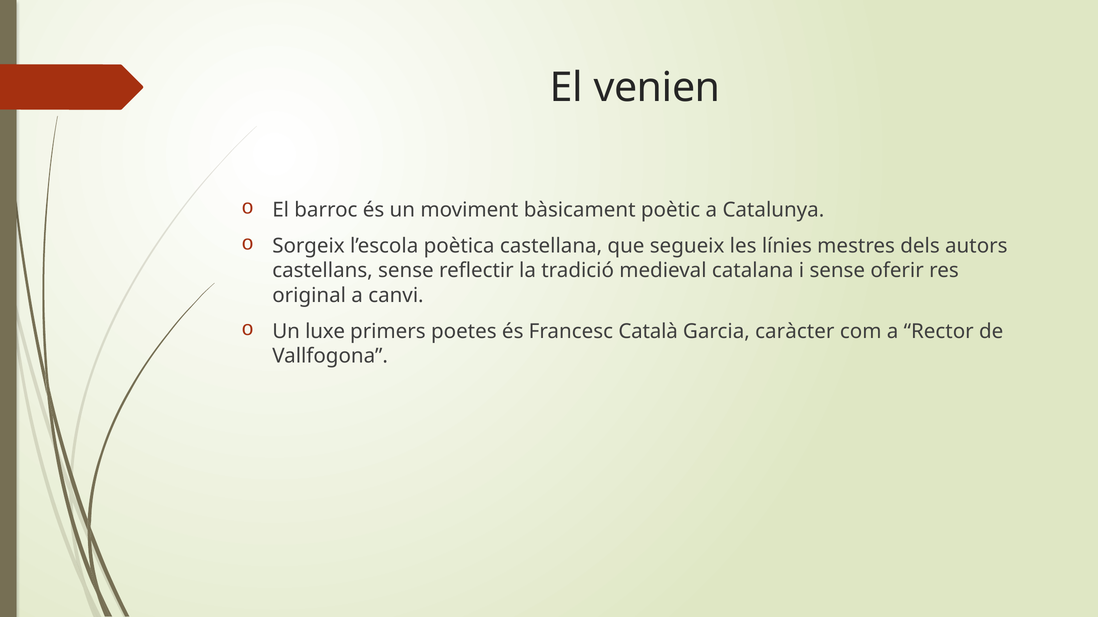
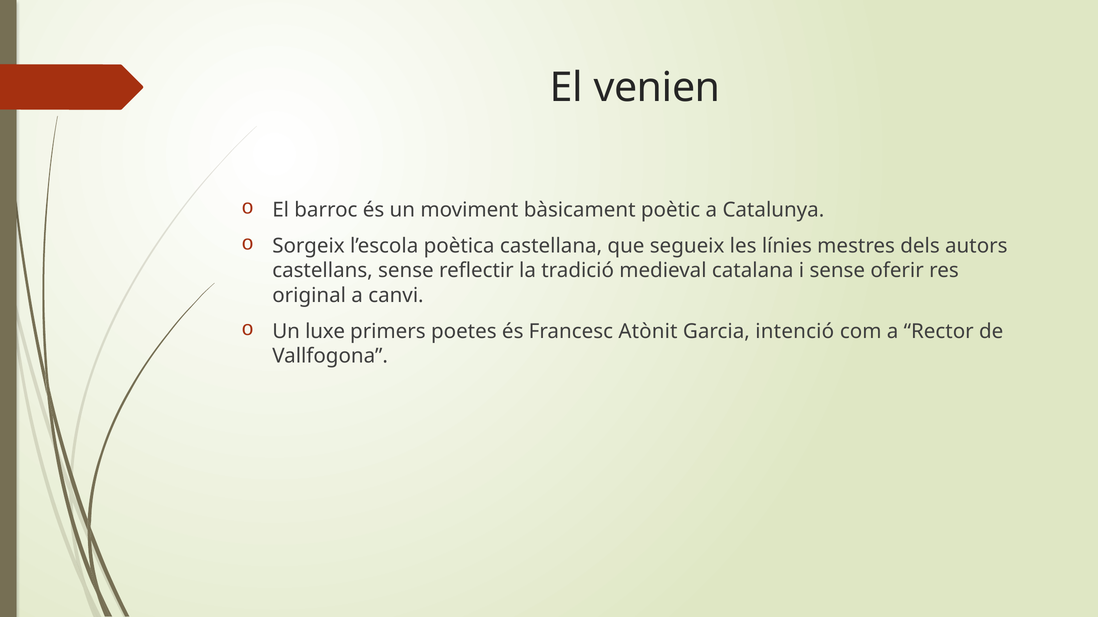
Català: Català -> Atònit
caràcter: caràcter -> intenció
